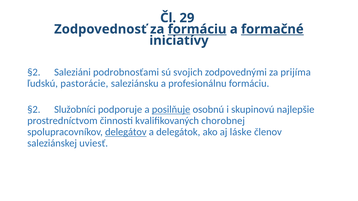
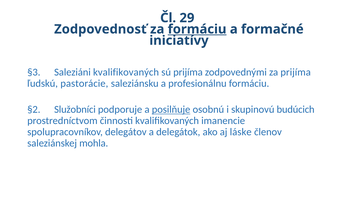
formačné underline: present -> none
§2 at (34, 72): §2 -> §3
Saleziáni podrobnosťami: podrobnosťami -> kvalifikovaných
sú svojich: svojich -> prijíma
najlepšie: najlepšie -> budúcich
chorobnej: chorobnej -> imanencie
delegátov underline: present -> none
uviesť: uviesť -> mohla
